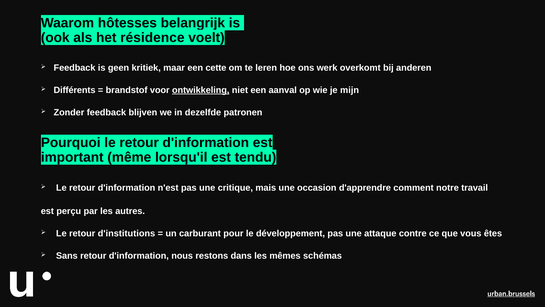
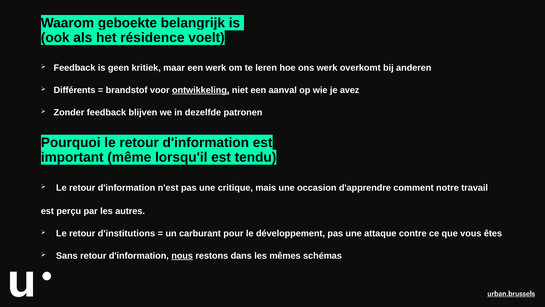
hôtesses: hôtesses -> geboekte
een cette: cette -> werk
mijn: mijn -> avez
nous underline: none -> present
